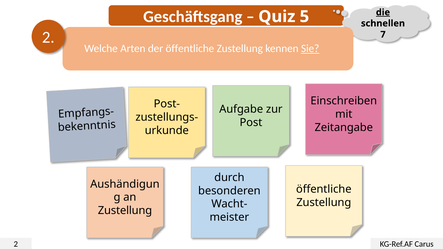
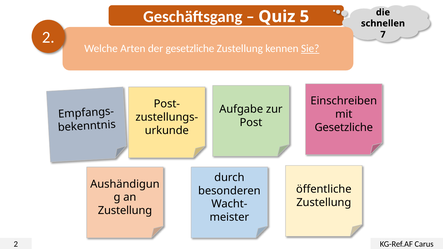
die underline: present -> none
der öffentliche: öffentliche -> gesetzliche
Zeitangabe at (344, 127): Zeitangabe -> Gesetzliche
